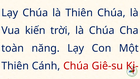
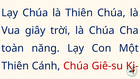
kiến: kiến -> giây
